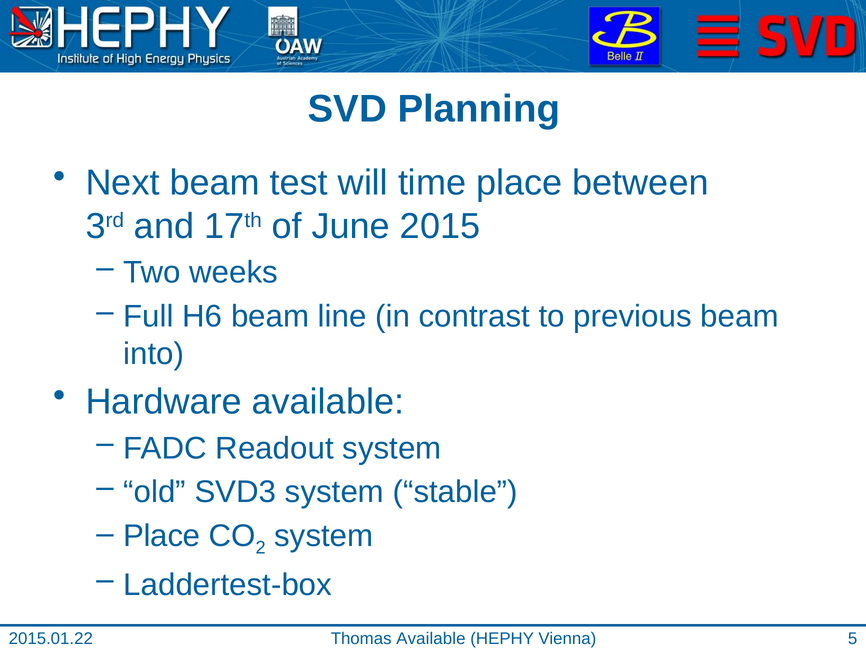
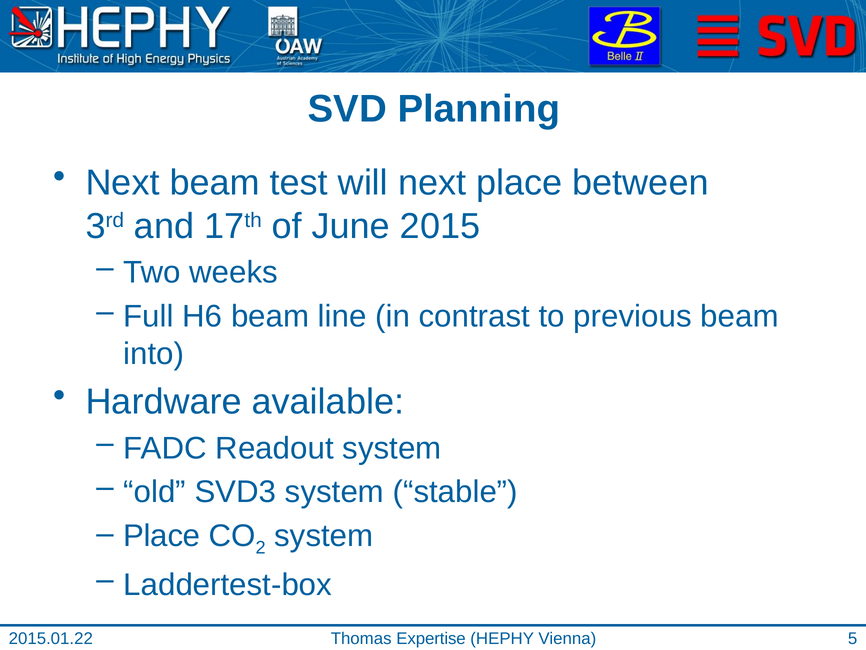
will time: time -> next
Thomas Available: Available -> Expertise
